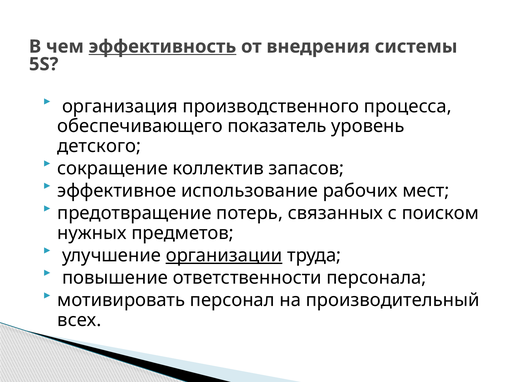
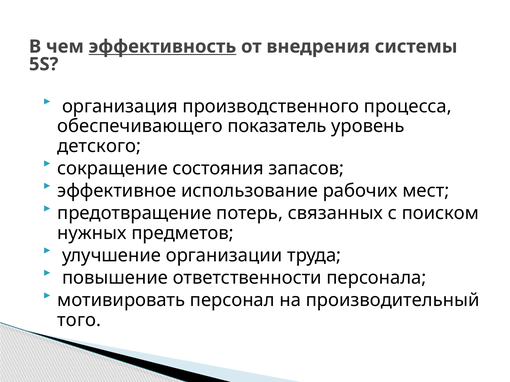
коллектив: коллектив -> состояния
организации underline: present -> none
всех: всех -> того
